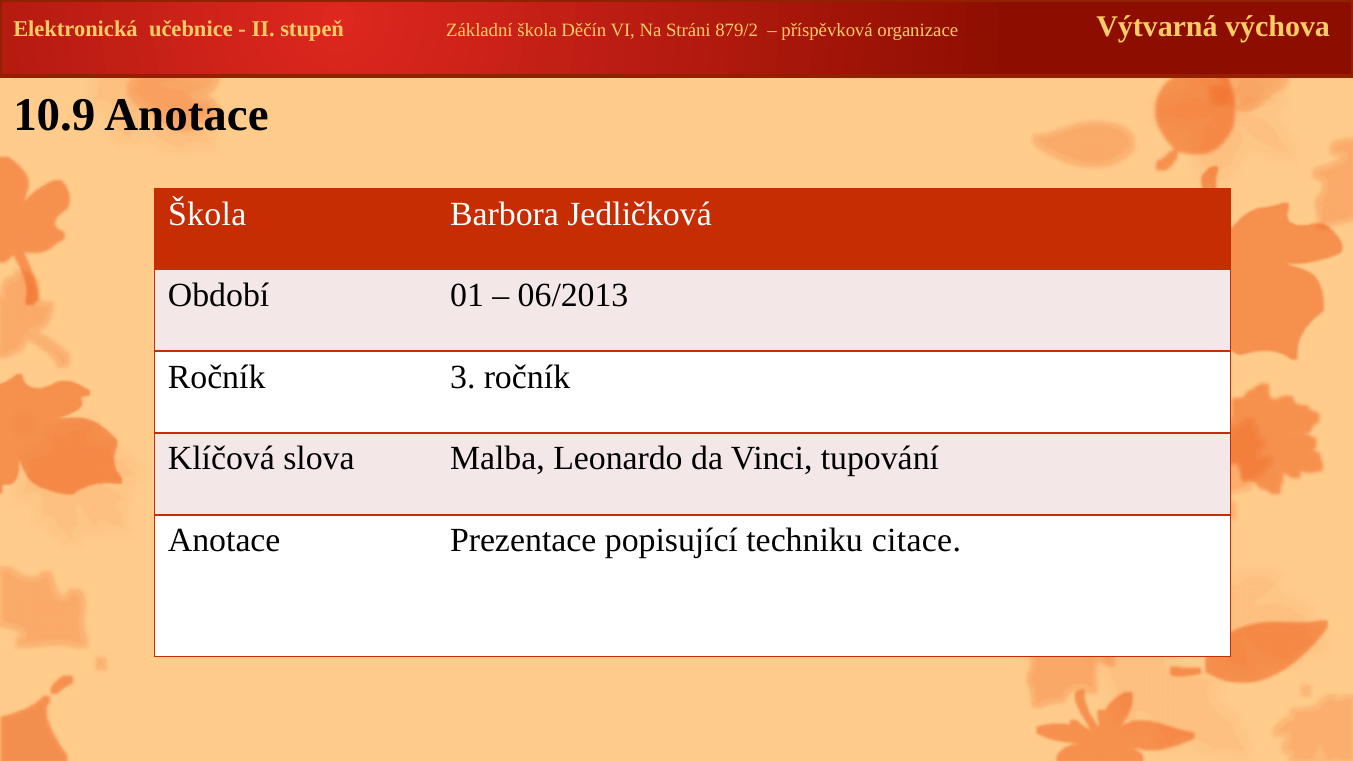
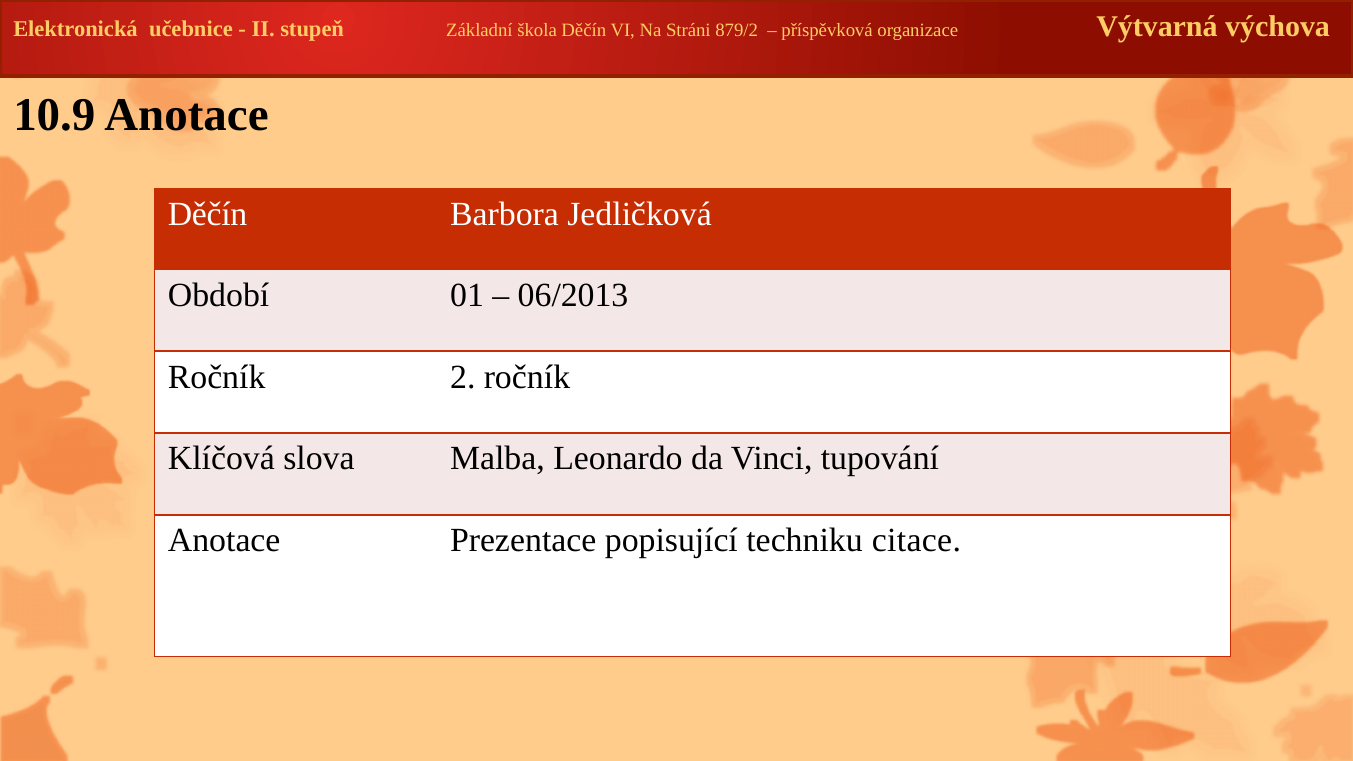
Škola at (207, 215): Škola -> Děčín
3: 3 -> 2
